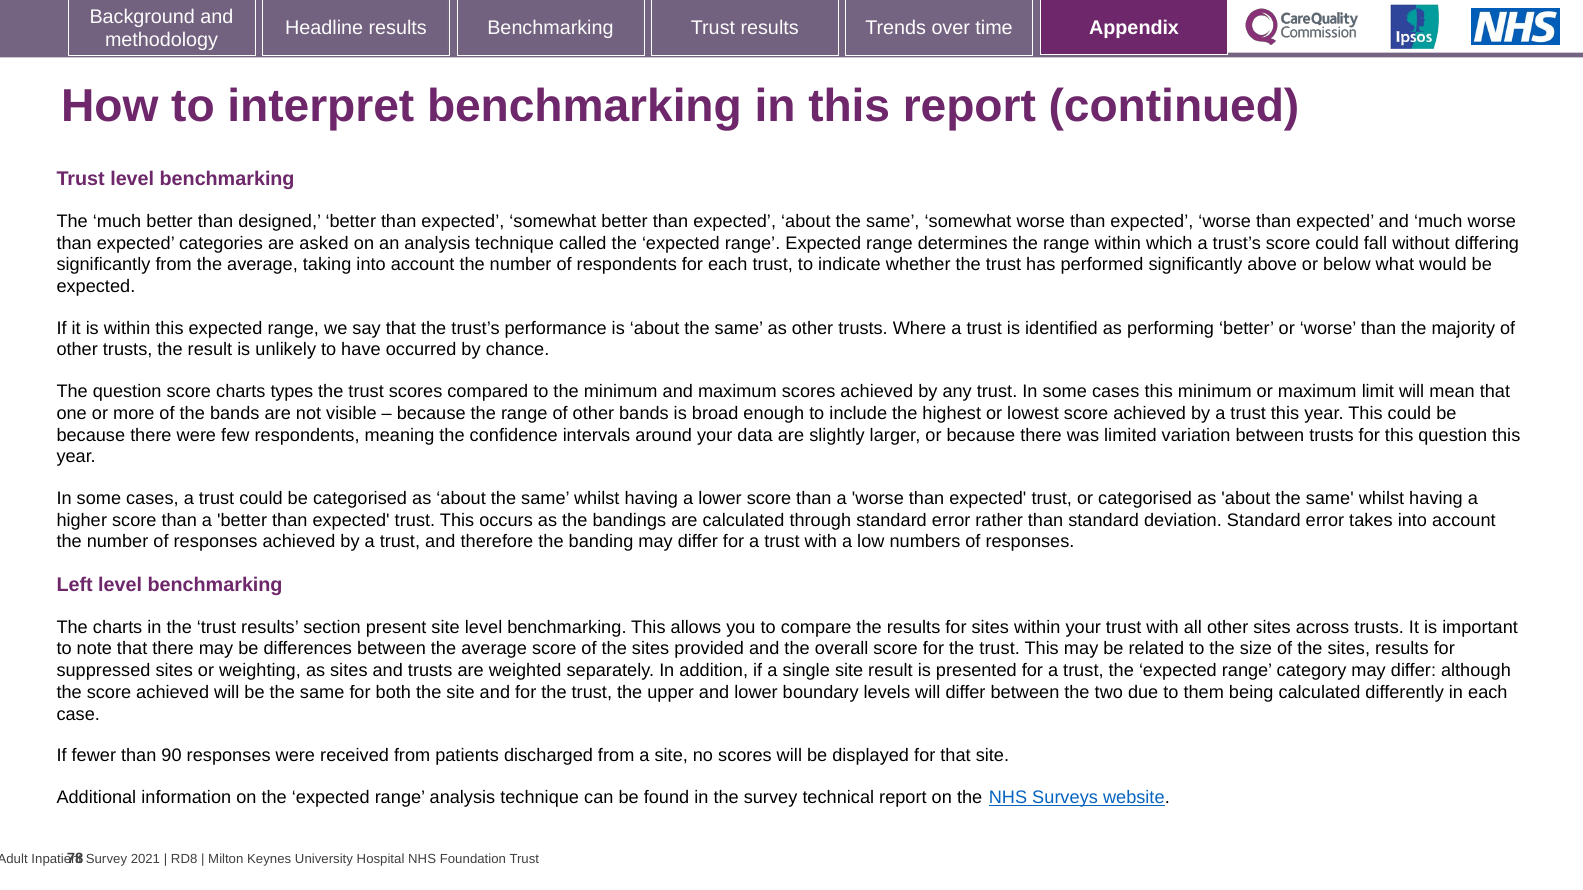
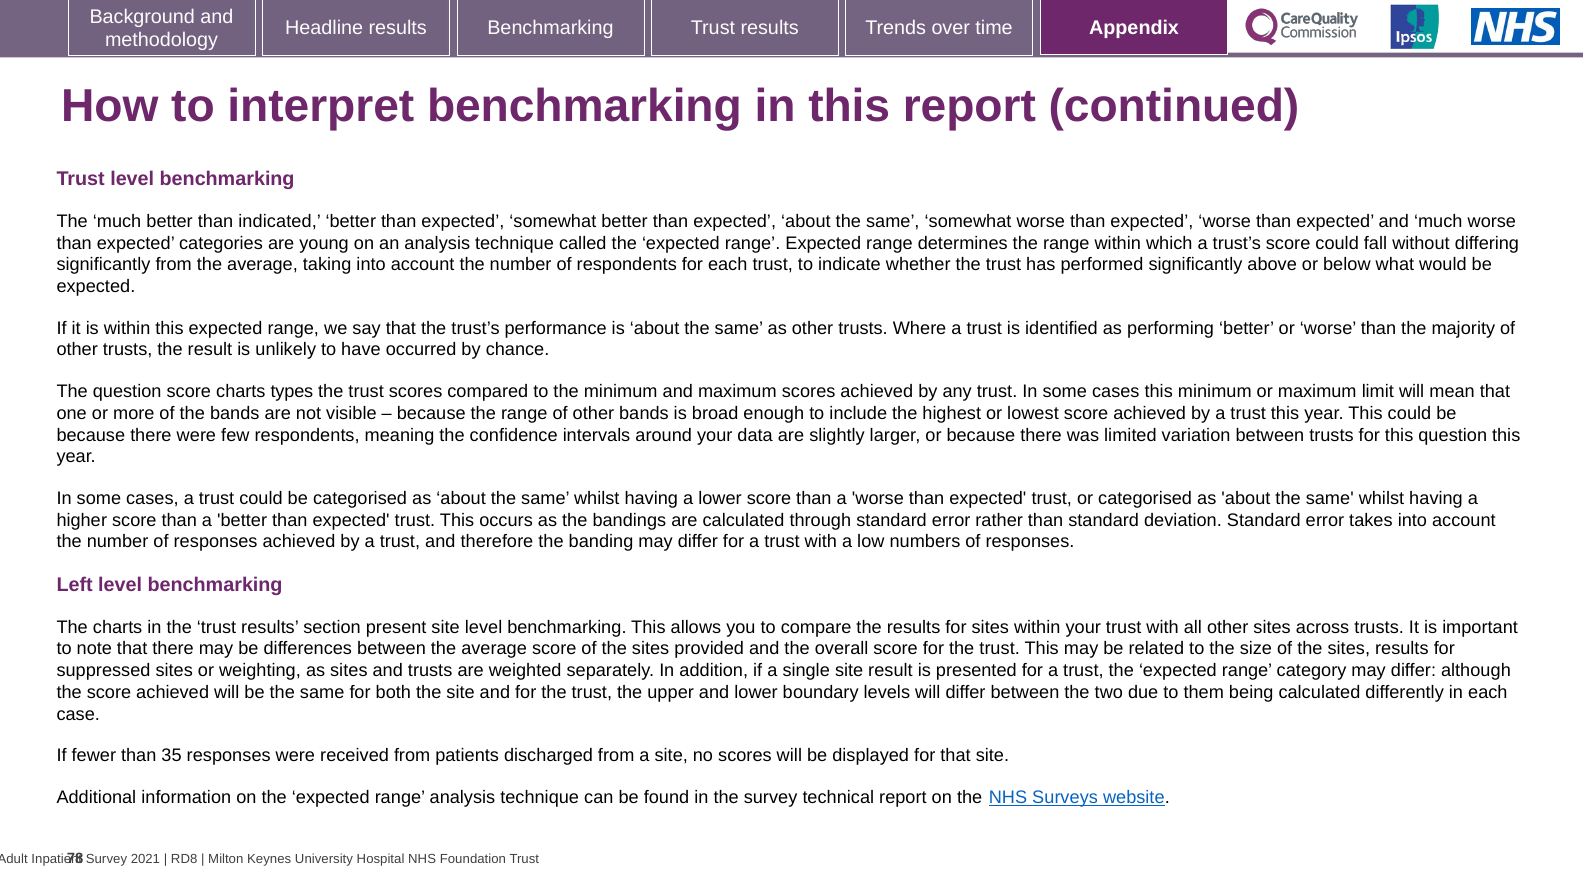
designed: designed -> indicated
asked: asked -> young
90: 90 -> 35
